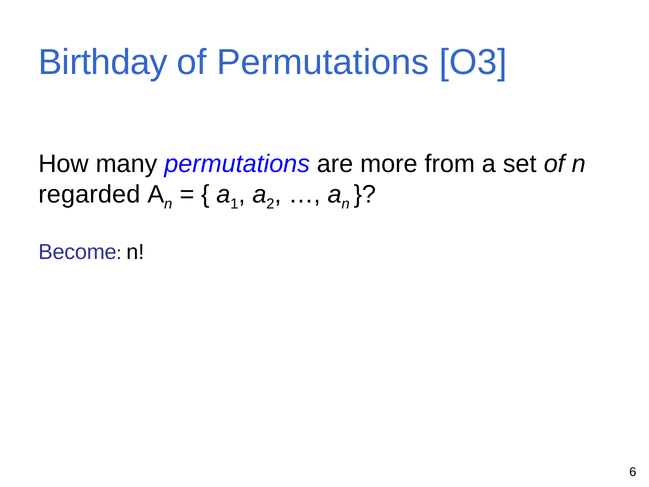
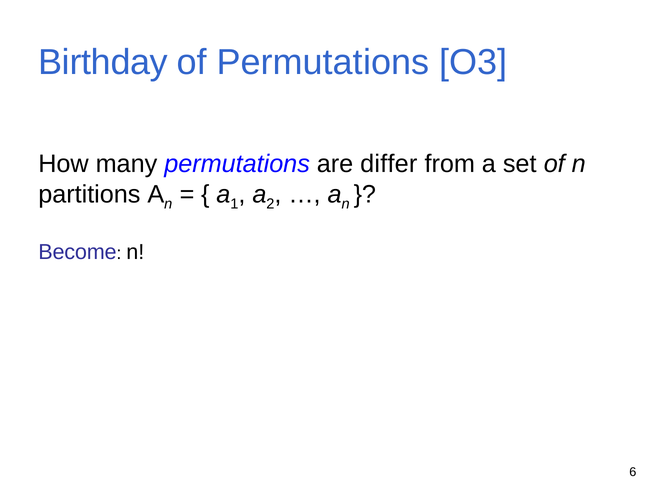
more: more -> differ
regarded: regarded -> partitions
